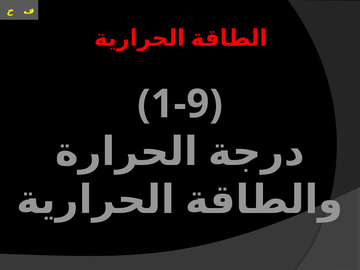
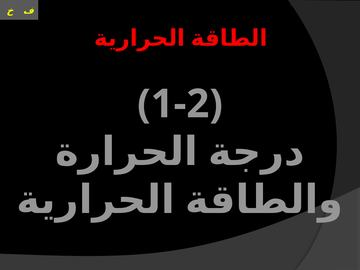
1-9: 1-9 -> 1-2
